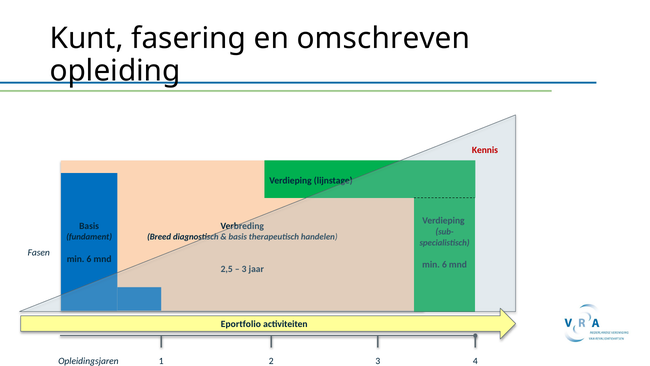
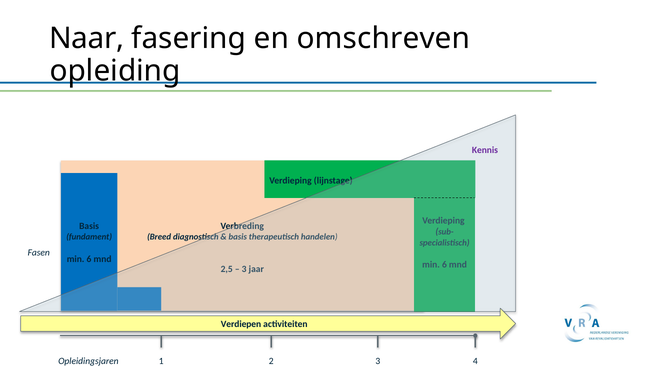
Kunt: Kunt -> Naar
Kennis colour: red -> purple
Eportfolio: Eportfolio -> Verdiepen
